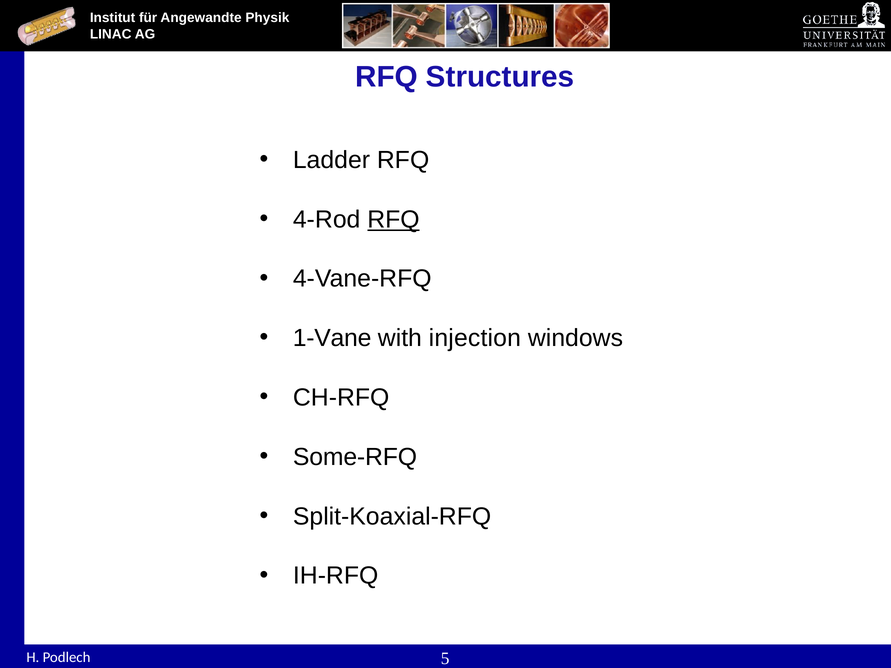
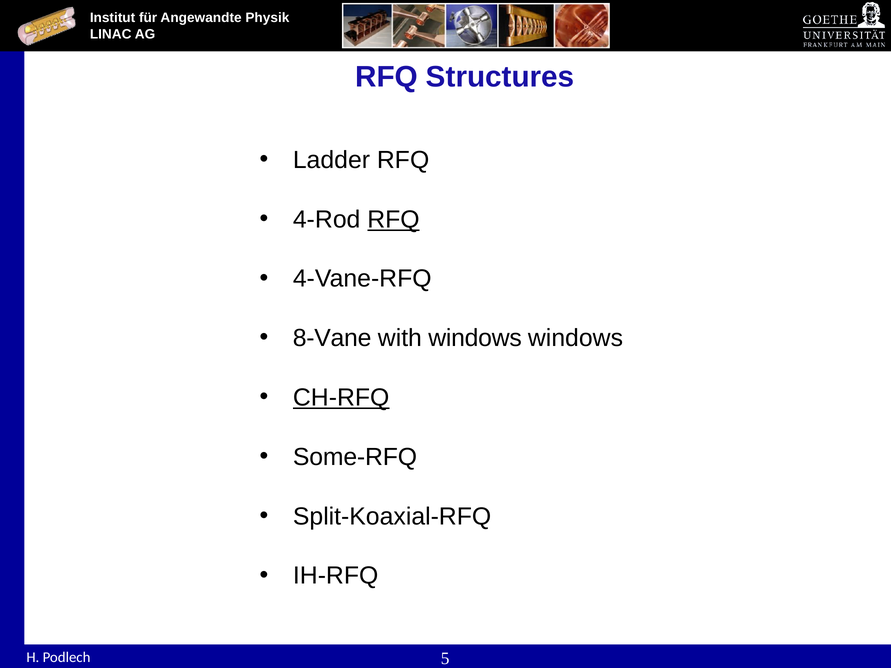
1-Vane: 1-Vane -> 8-Vane
with injection: injection -> windows
CH-RFQ underline: none -> present
